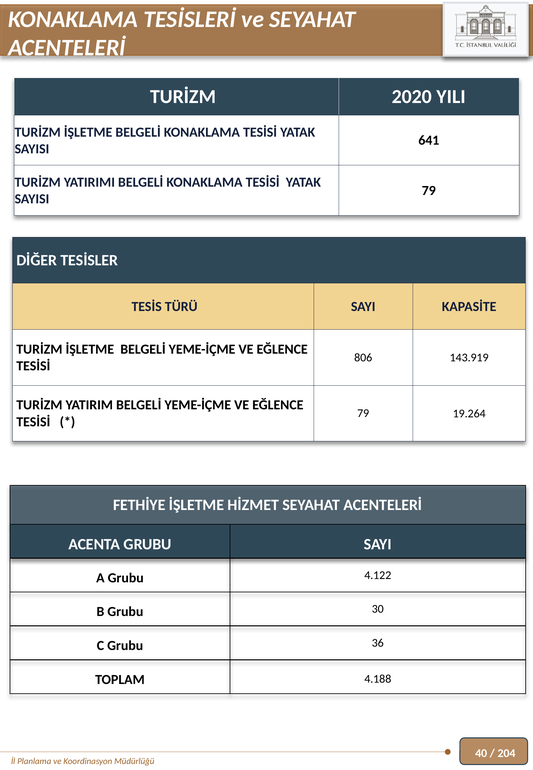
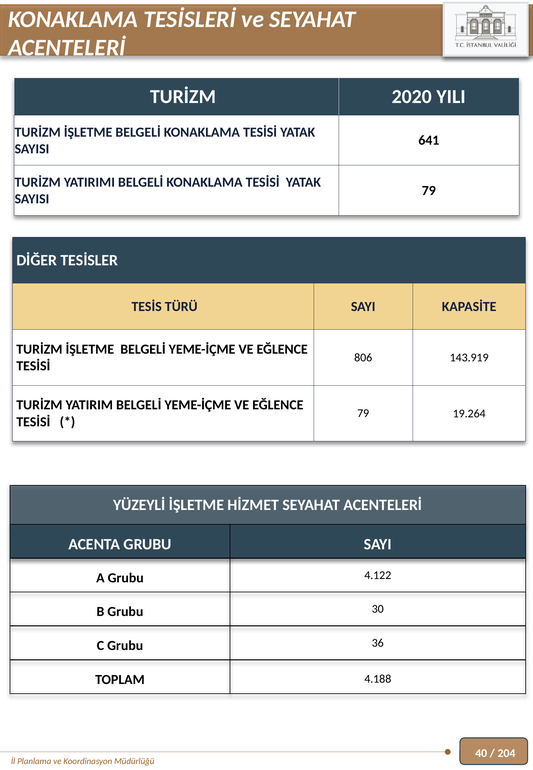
FETHİYE: FETHİYE -> YÜZEYLİ
